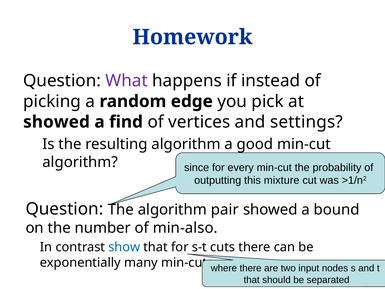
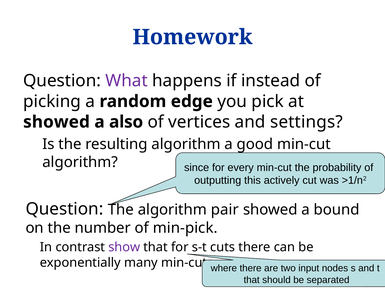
find: find -> also
mixture: mixture -> actively
min-also: min-also -> min-pick
show colour: blue -> purple
